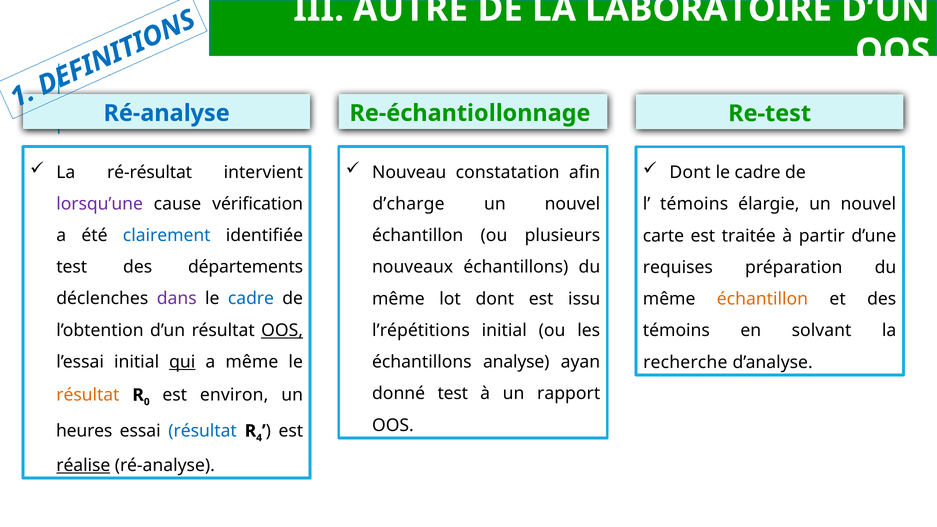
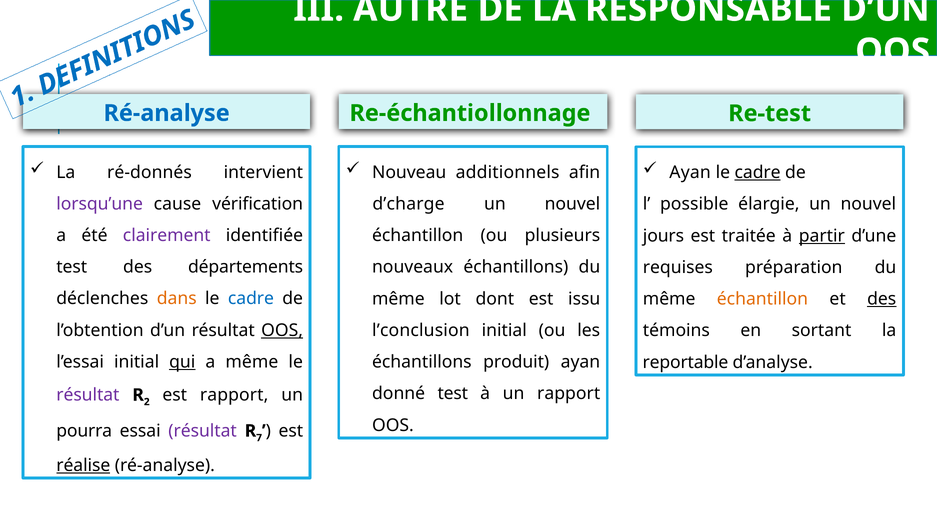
LABORATOIRE: LABORATOIRE -> RESPONSABLE
ré-résultat: ré-résultat -> ré-donnés
constatation: constatation -> additionnels
Dont at (690, 173): Dont -> Ayan
cadre at (758, 173) underline: none -> present
l témoins: témoins -> possible
clairement colour: blue -> purple
carte: carte -> jours
partir underline: none -> present
dans colour: purple -> orange
des at (882, 299) underline: none -> present
l’répétitions: l’répétitions -> l’conclusion
solvant: solvant -> sortant
analyse: analyse -> produit
recherche: recherche -> reportable
résultat at (88, 395) colour: orange -> purple
0: 0 -> 2
est environ: environ -> rapport
heures: heures -> pourra
résultat at (203, 431) colour: blue -> purple
4: 4 -> 7
